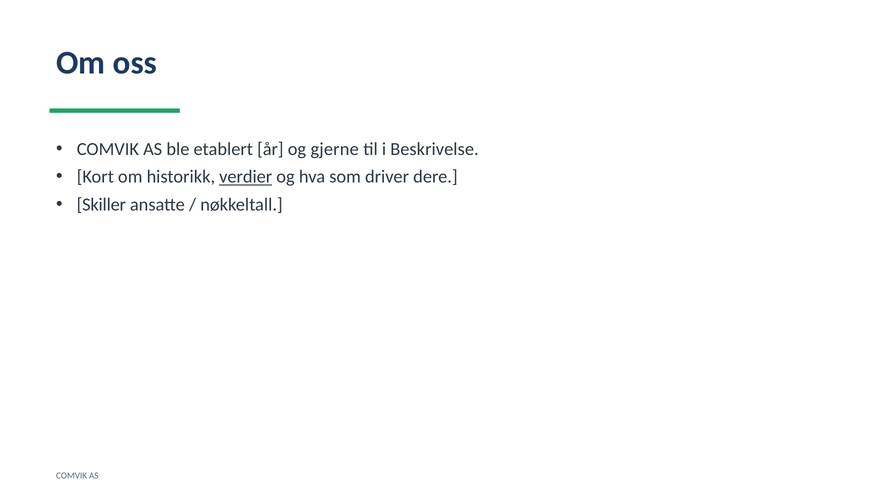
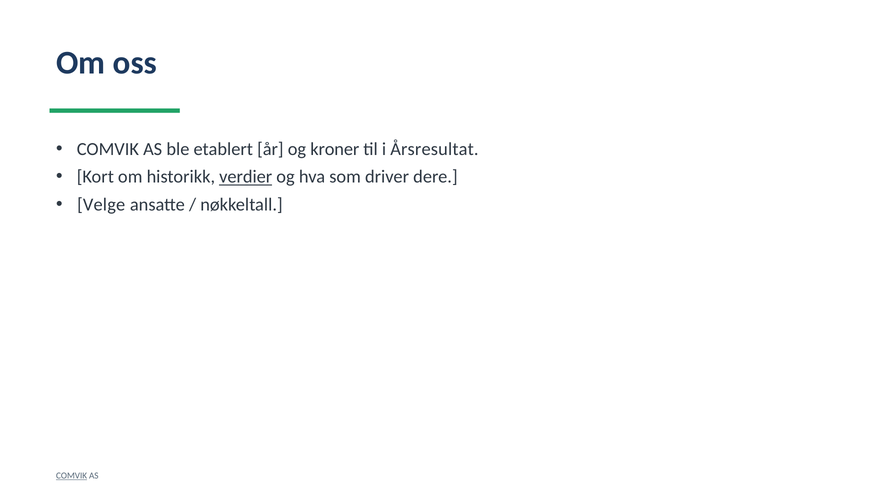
gjerne: gjerne -> kroner
Beskrivelse: Beskrivelse -> Årsresultat
Skiller: Skiller -> Velge
COMVIK at (72, 476) underline: none -> present
